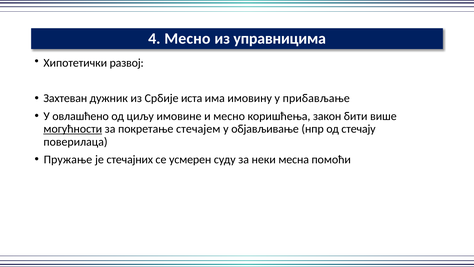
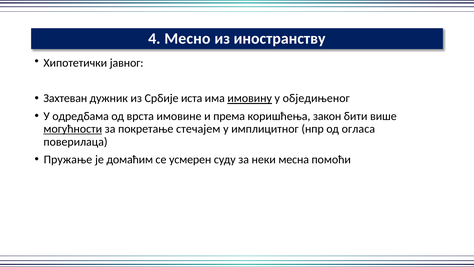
управницима: управницима -> иностранству
развој: развој -> јавног
имовину underline: none -> present
прибављање: прибављање -> обједињеног
овлашћено: овлашћено -> одредбама
циљу: циљу -> врста
и месно: месно -> према
објављивање: објављивање -> имплицитног
стечају: стечају -> огласа
стечајних: стечајних -> домаћим
